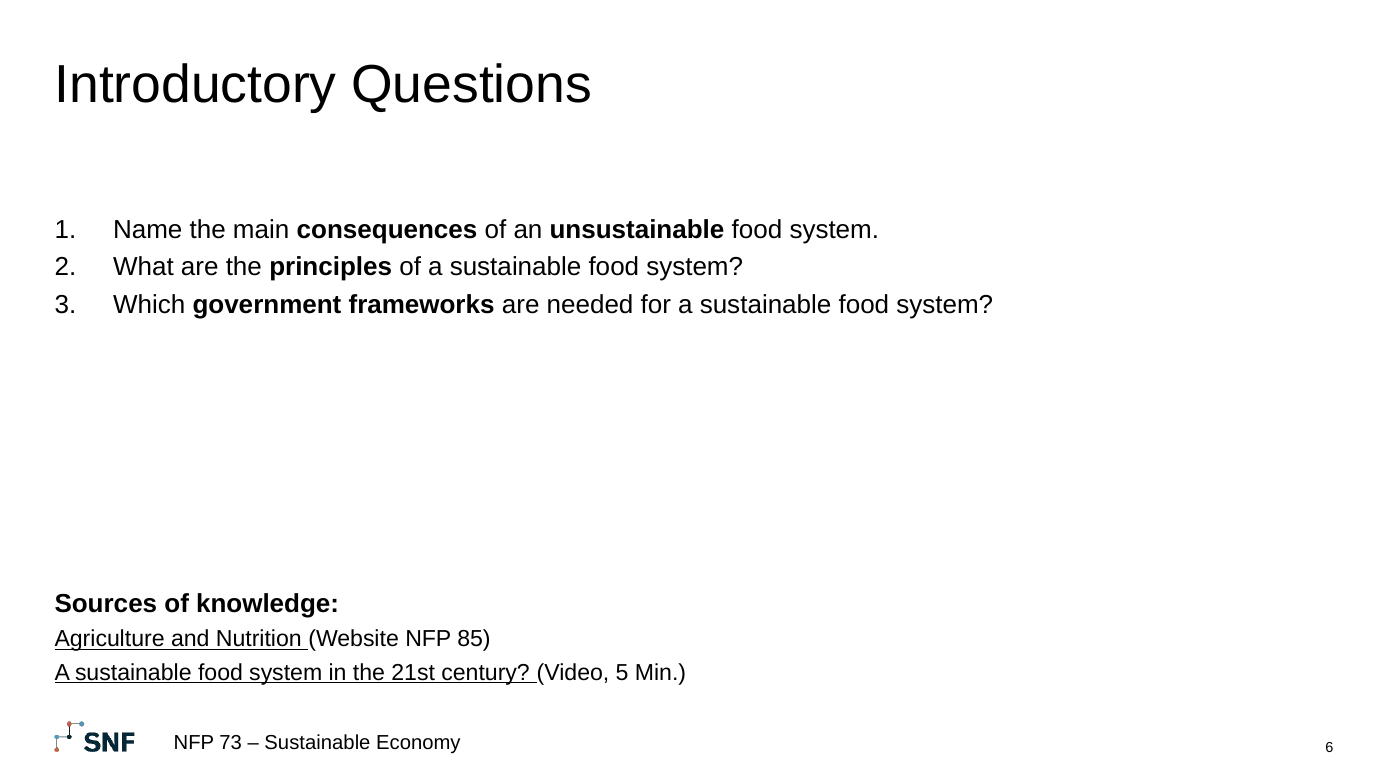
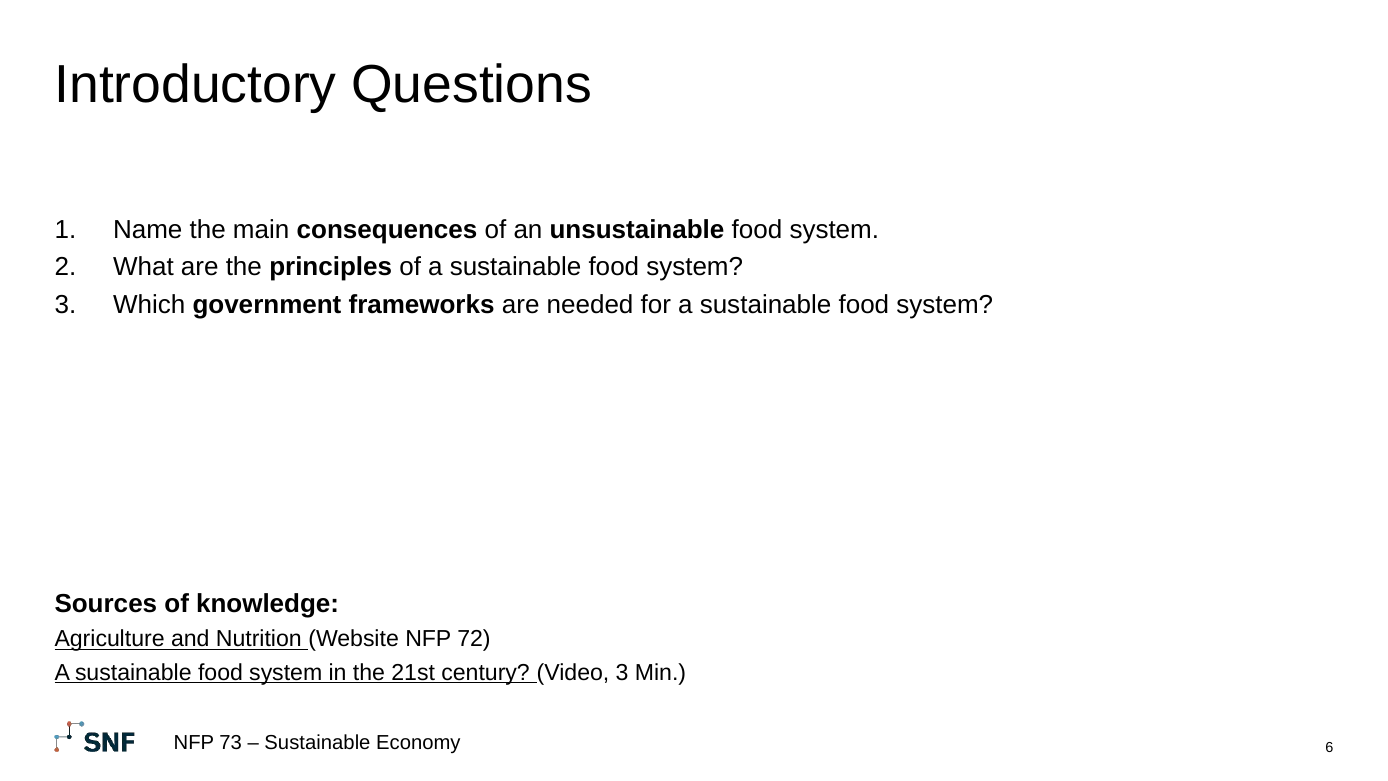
85: 85 -> 72
Video 5: 5 -> 3
